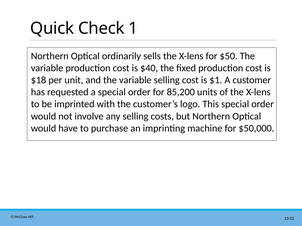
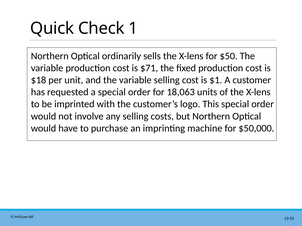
$40: $40 -> $71
85,200: 85,200 -> 18,063
